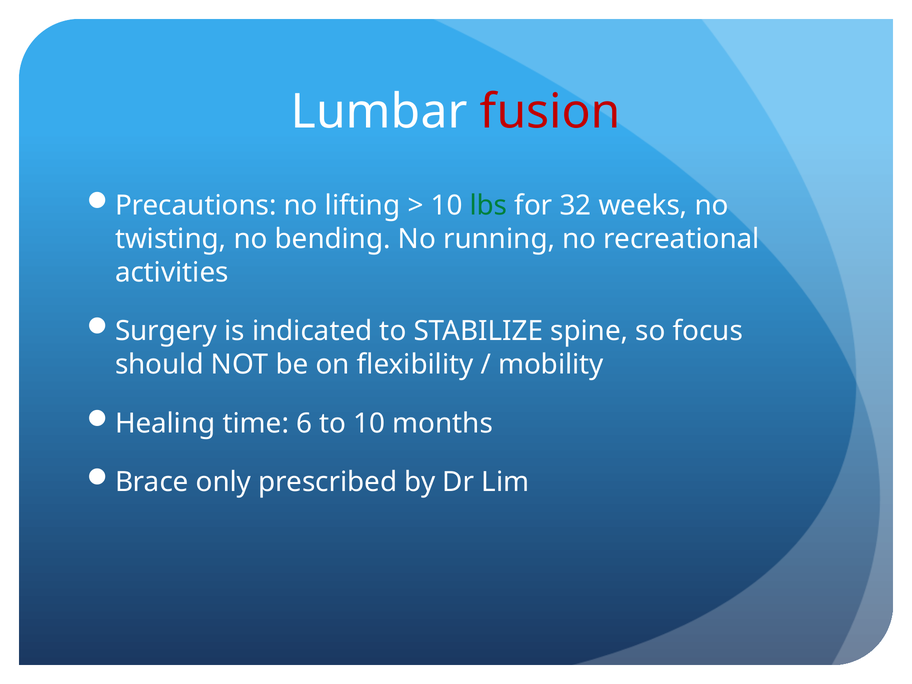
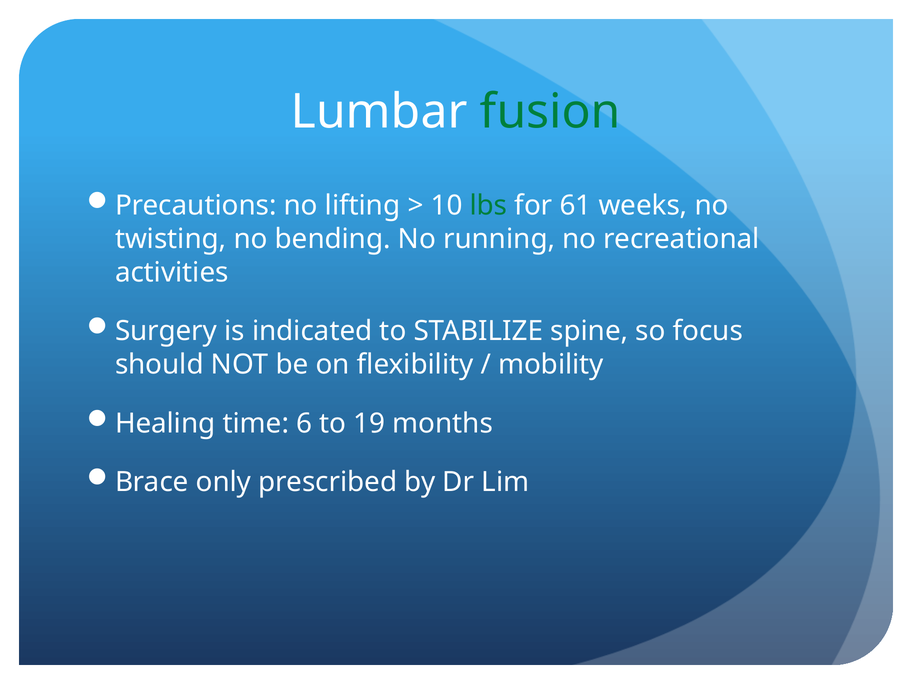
fusion colour: red -> green
32: 32 -> 61
to 10: 10 -> 19
